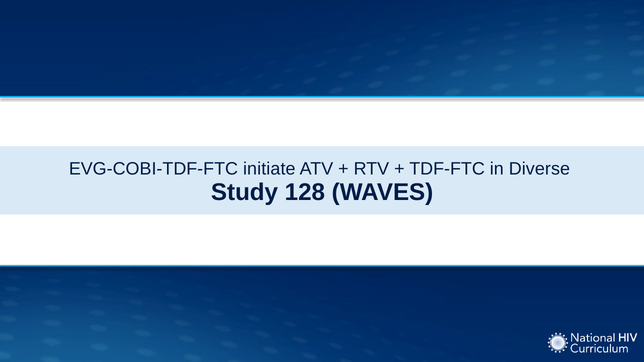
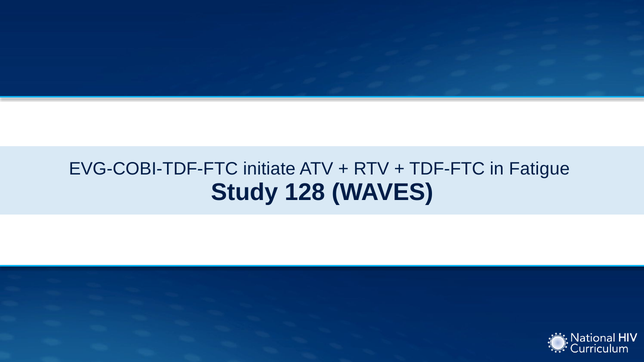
Diverse: Diverse -> Fatigue
